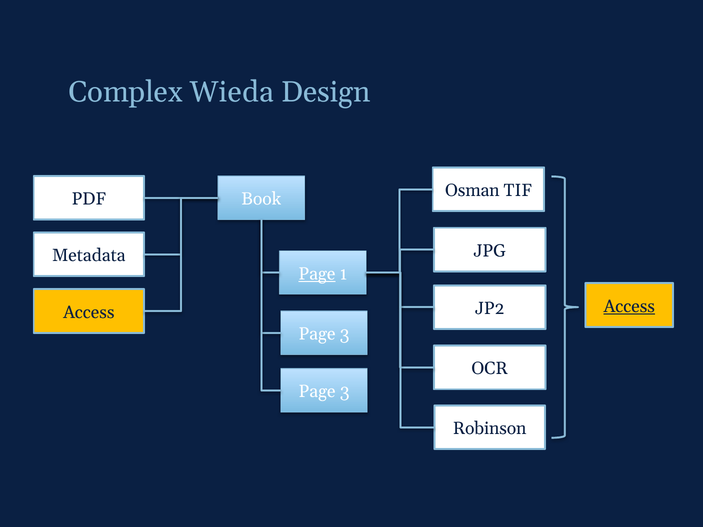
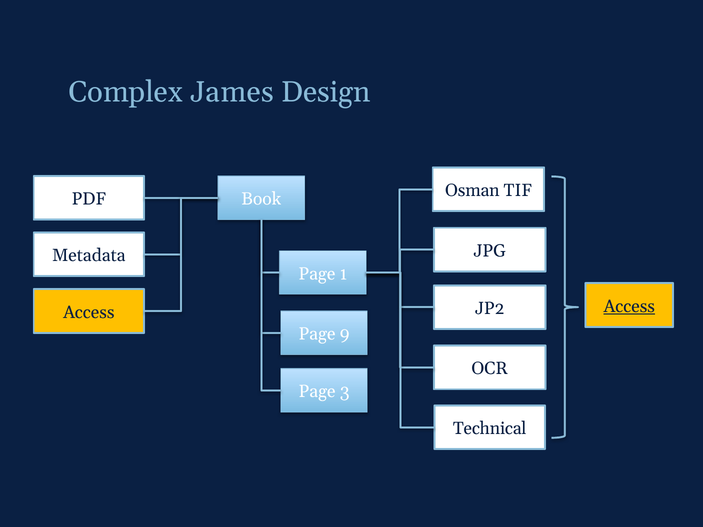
Wieda: Wieda -> James
Page at (317, 274) underline: present -> none
3 at (345, 334): 3 -> 9
Robinson: Robinson -> Technical
